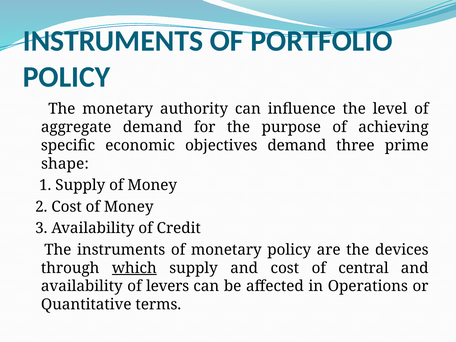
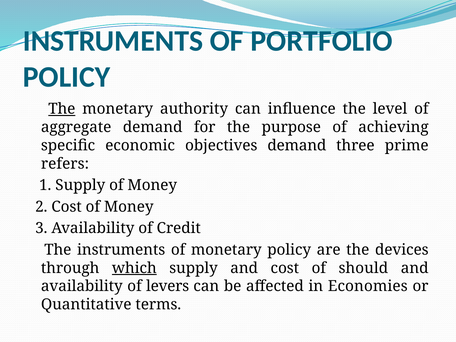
The at (62, 109) underline: none -> present
shape: shape -> refers
central: central -> should
Operations: Operations -> Economies
